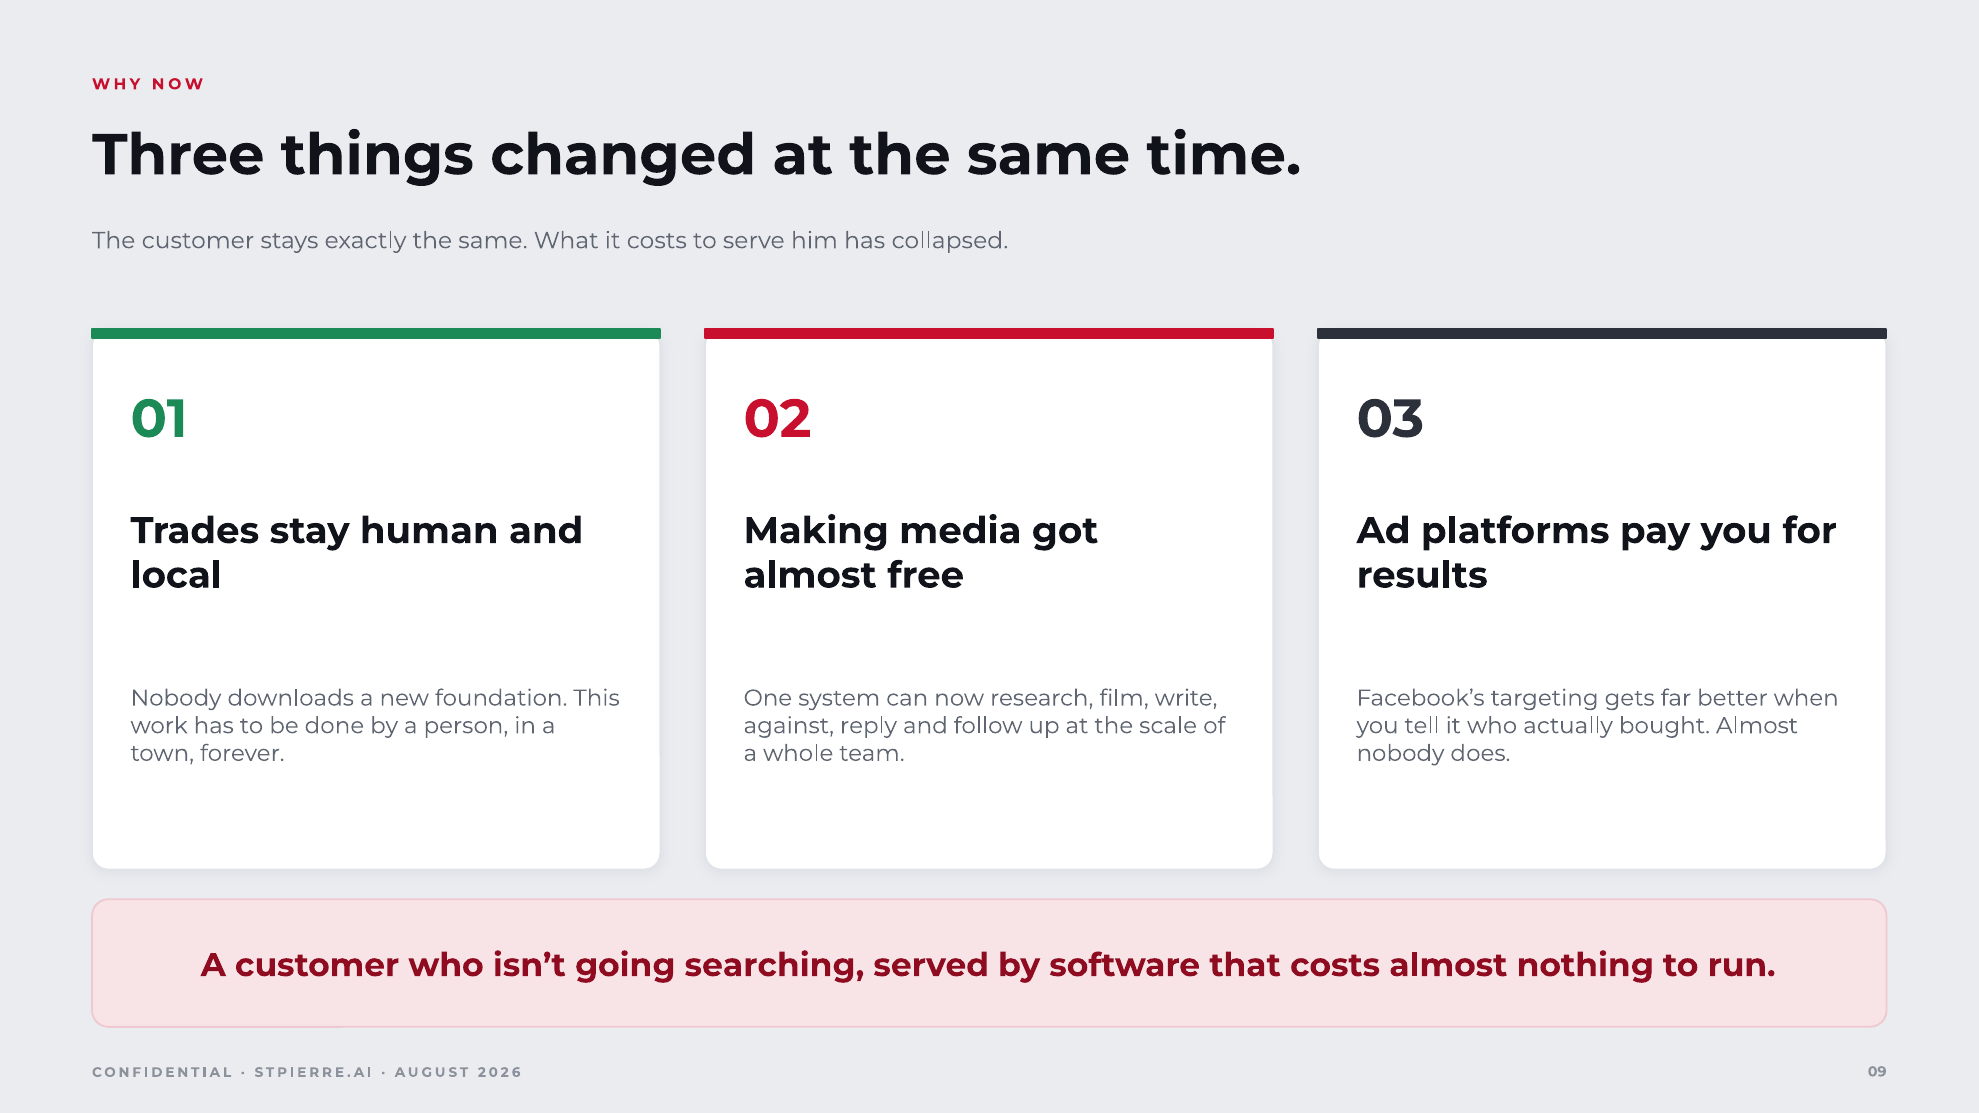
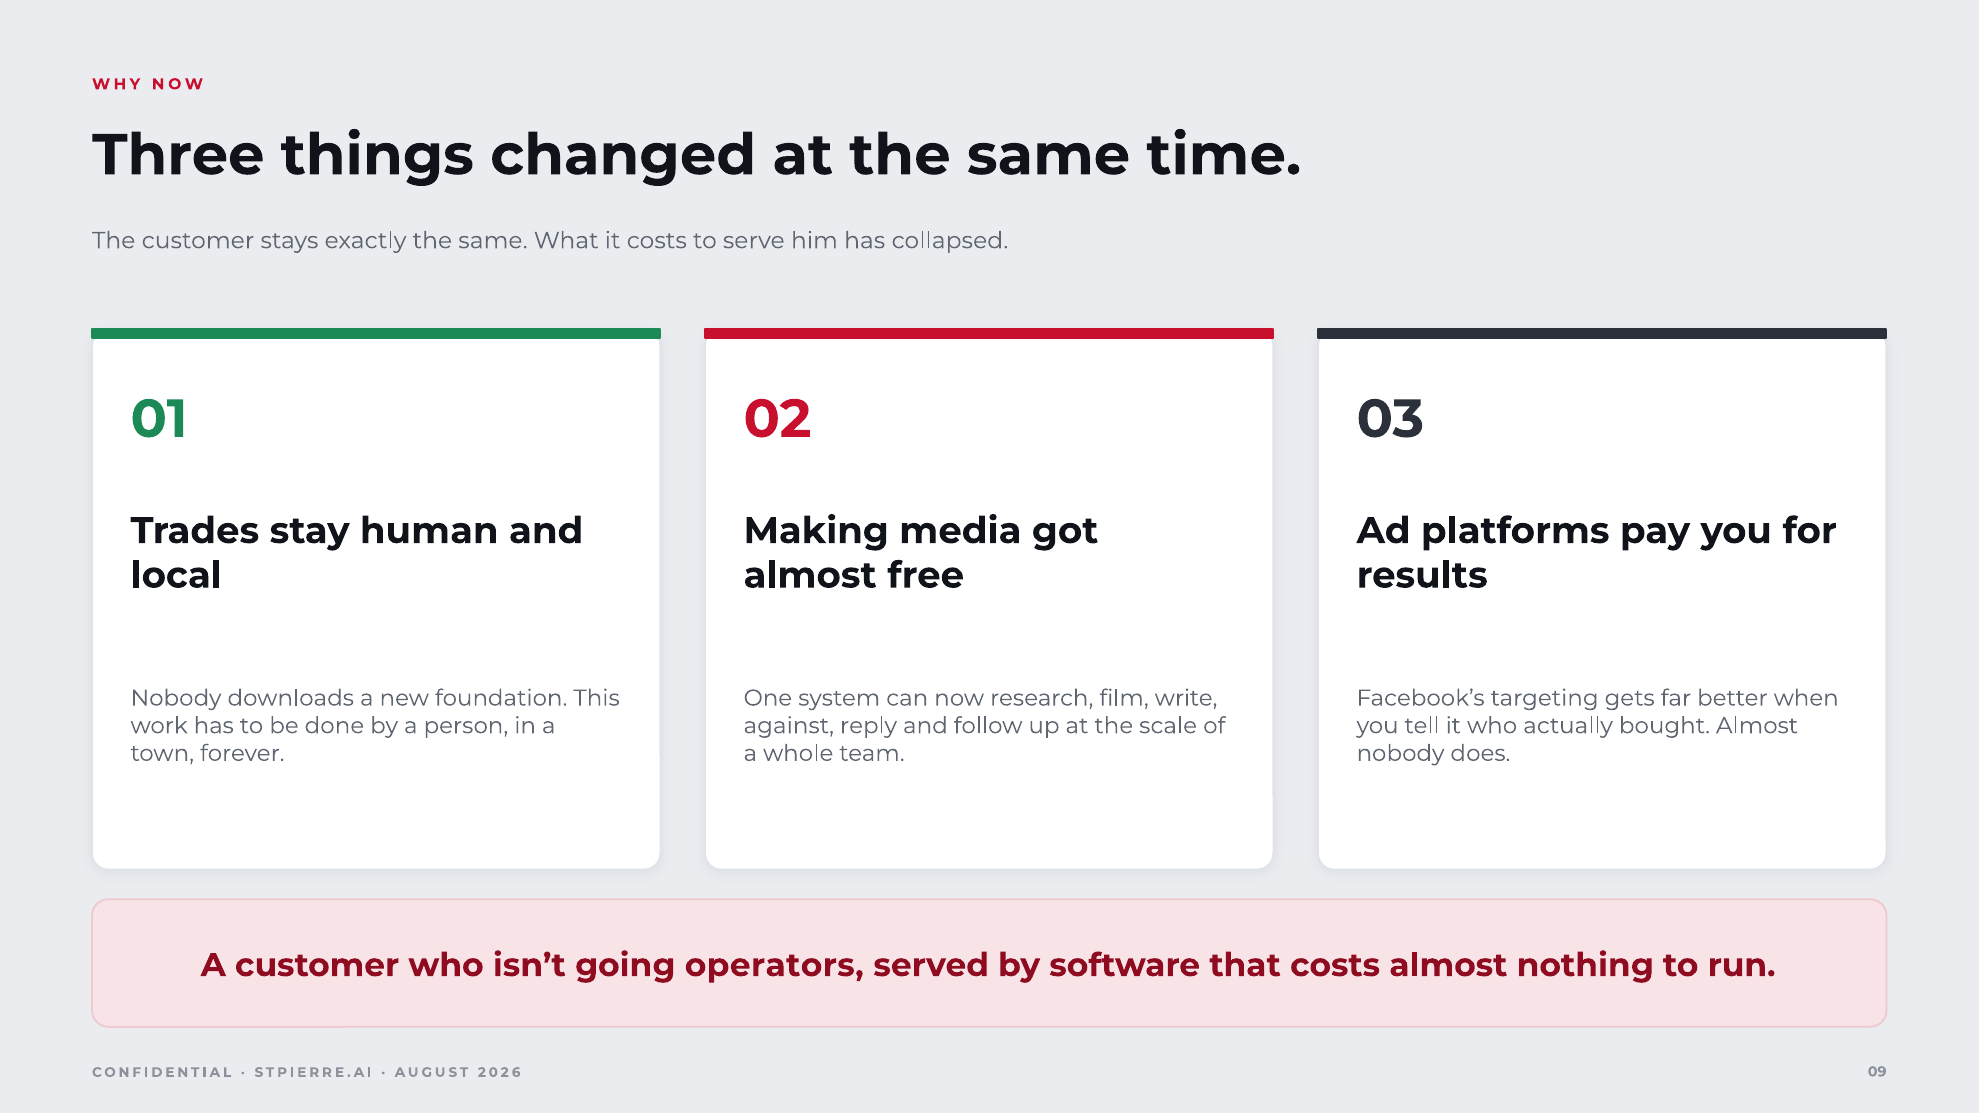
searching: searching -> operators
